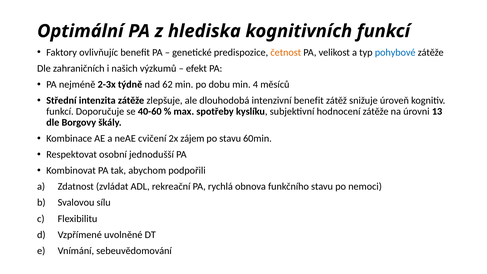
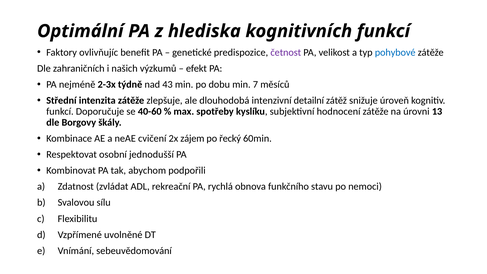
četnost colour: orange -> purple
62: 62 -> 43
4: 4 -> 7
intenzivní benefit: benefit -> detailní
po stavu: stavu -> řecký
